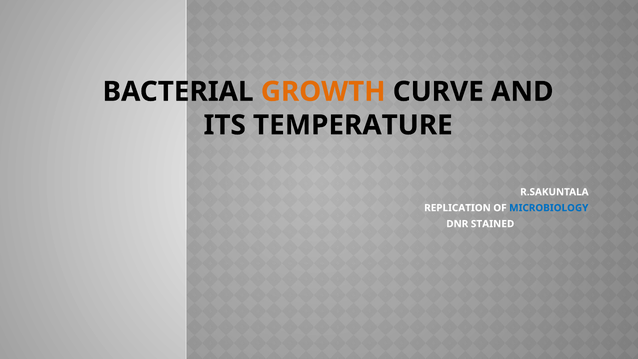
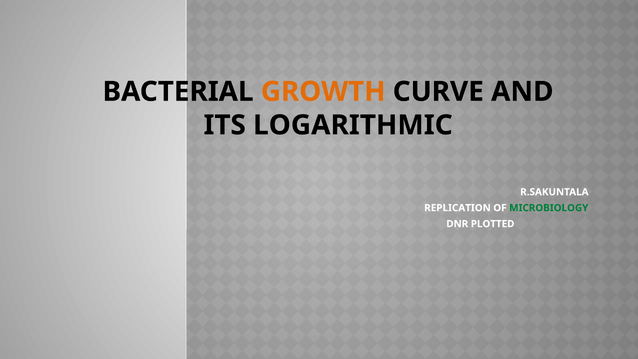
TEMPERATURE: TEMPERATURE -> LOGARITHMIC
MICROBIOLOGY colour: blue -> green
STAINED: STAINED -> PLOTTED
